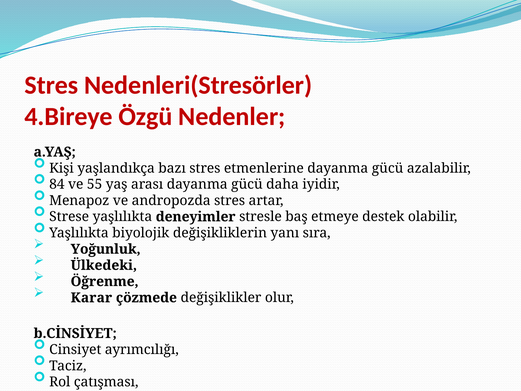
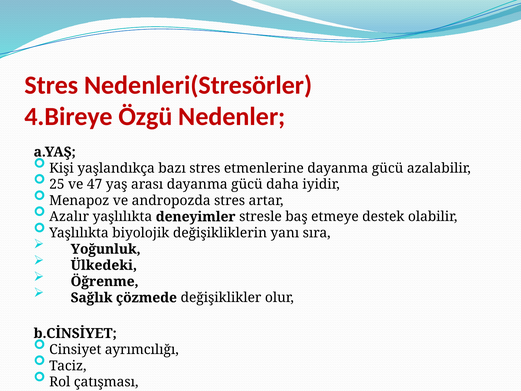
84: 84 -> 25
55: 55 -> 47
Strese: Strese -> Azalır
Karar: Karar -> Sağlık
